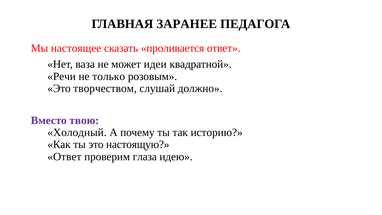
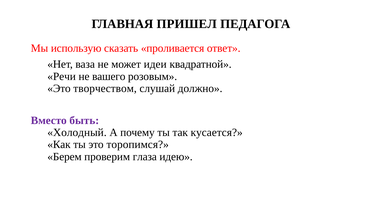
ЗАРАНЕЕ: ЗАРАНЕЕ -> ПРИШЕЛ
настоящее: настоящее -> использую
только: только -> вашего
твою: твою -> быть
историю: историю -> кусается
настоящую: настоящую -> торопимся
Ответ at (64, 156): Ответ -> Берем
